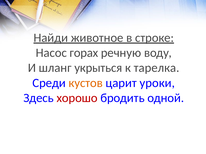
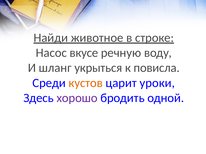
горах: горах -> вкусе
тарелка: тарелка -> повисла
хорошо colour: red -> purple
